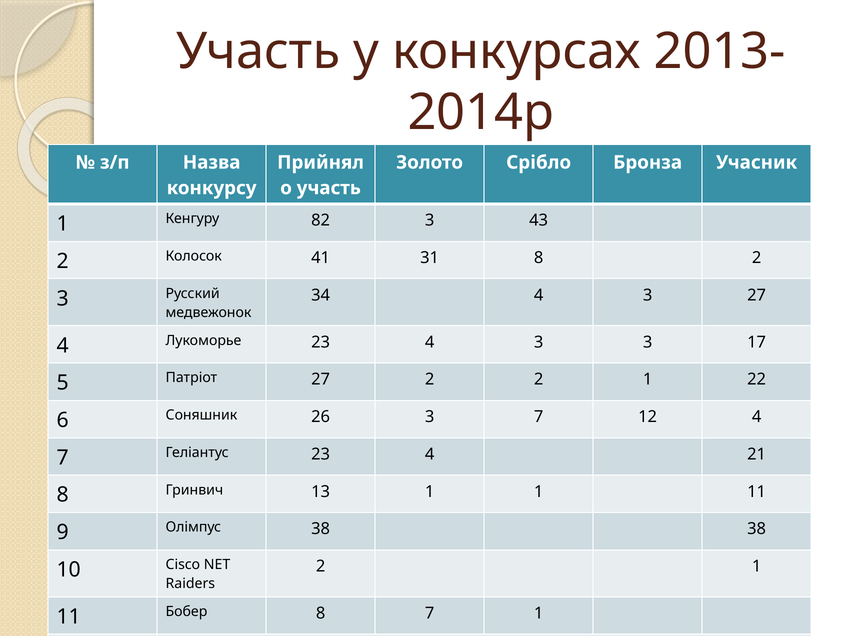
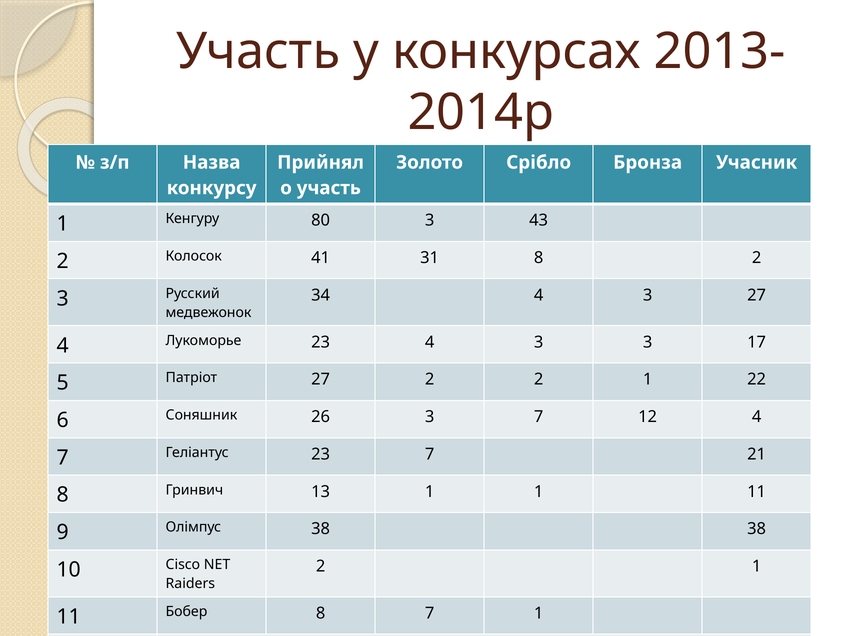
82: 82 -> 80
Геліантус 23 4: 4 -> 7
